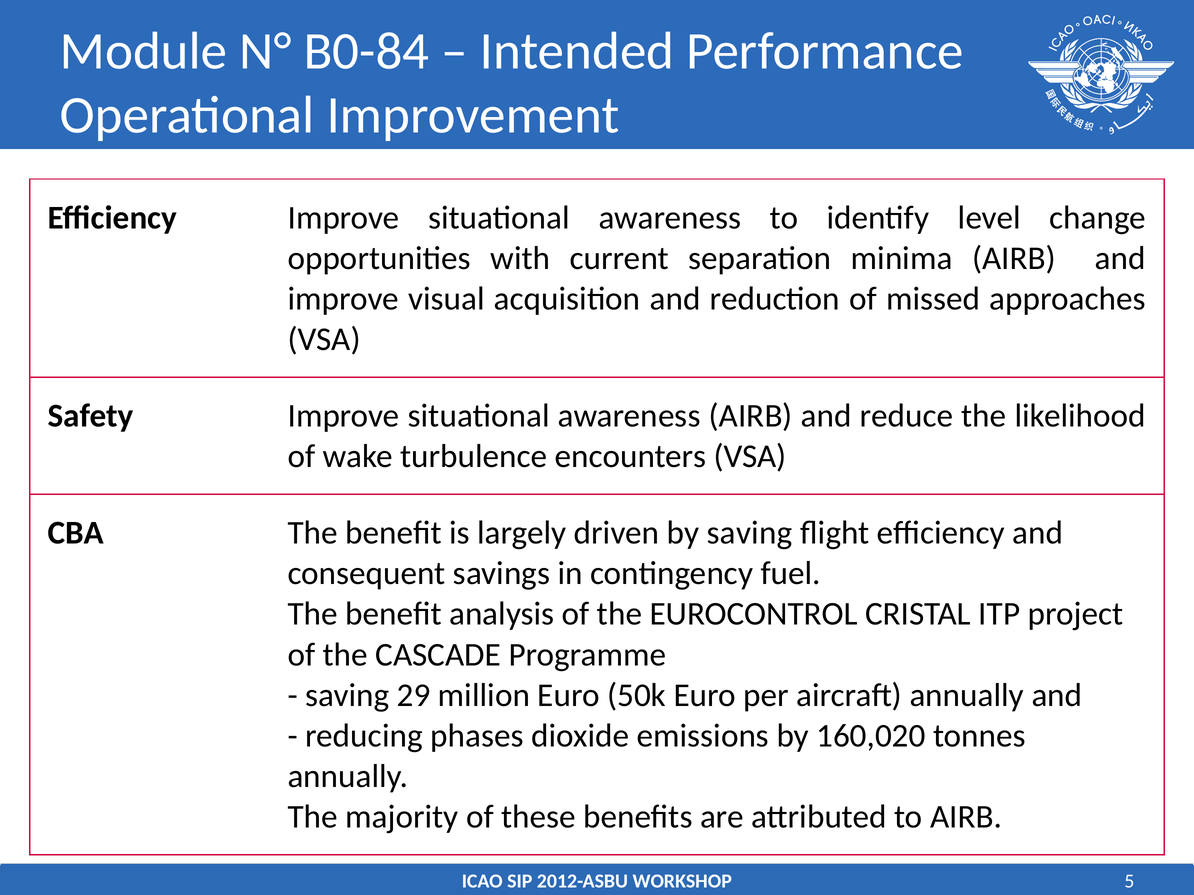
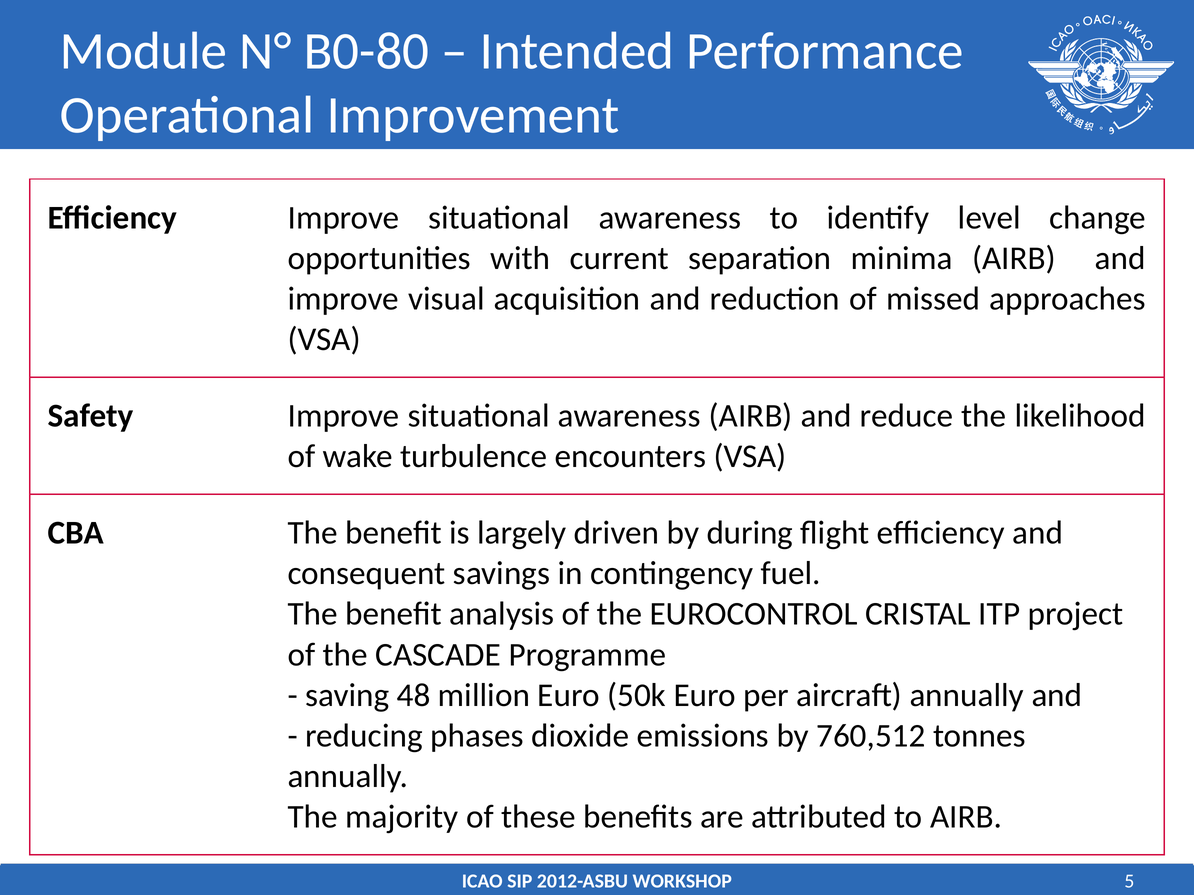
B0-84: B0-84 -> B0-80
by saving: saving -> during
29: 29 -> 48
160,020: 160,020 -> 760,512
